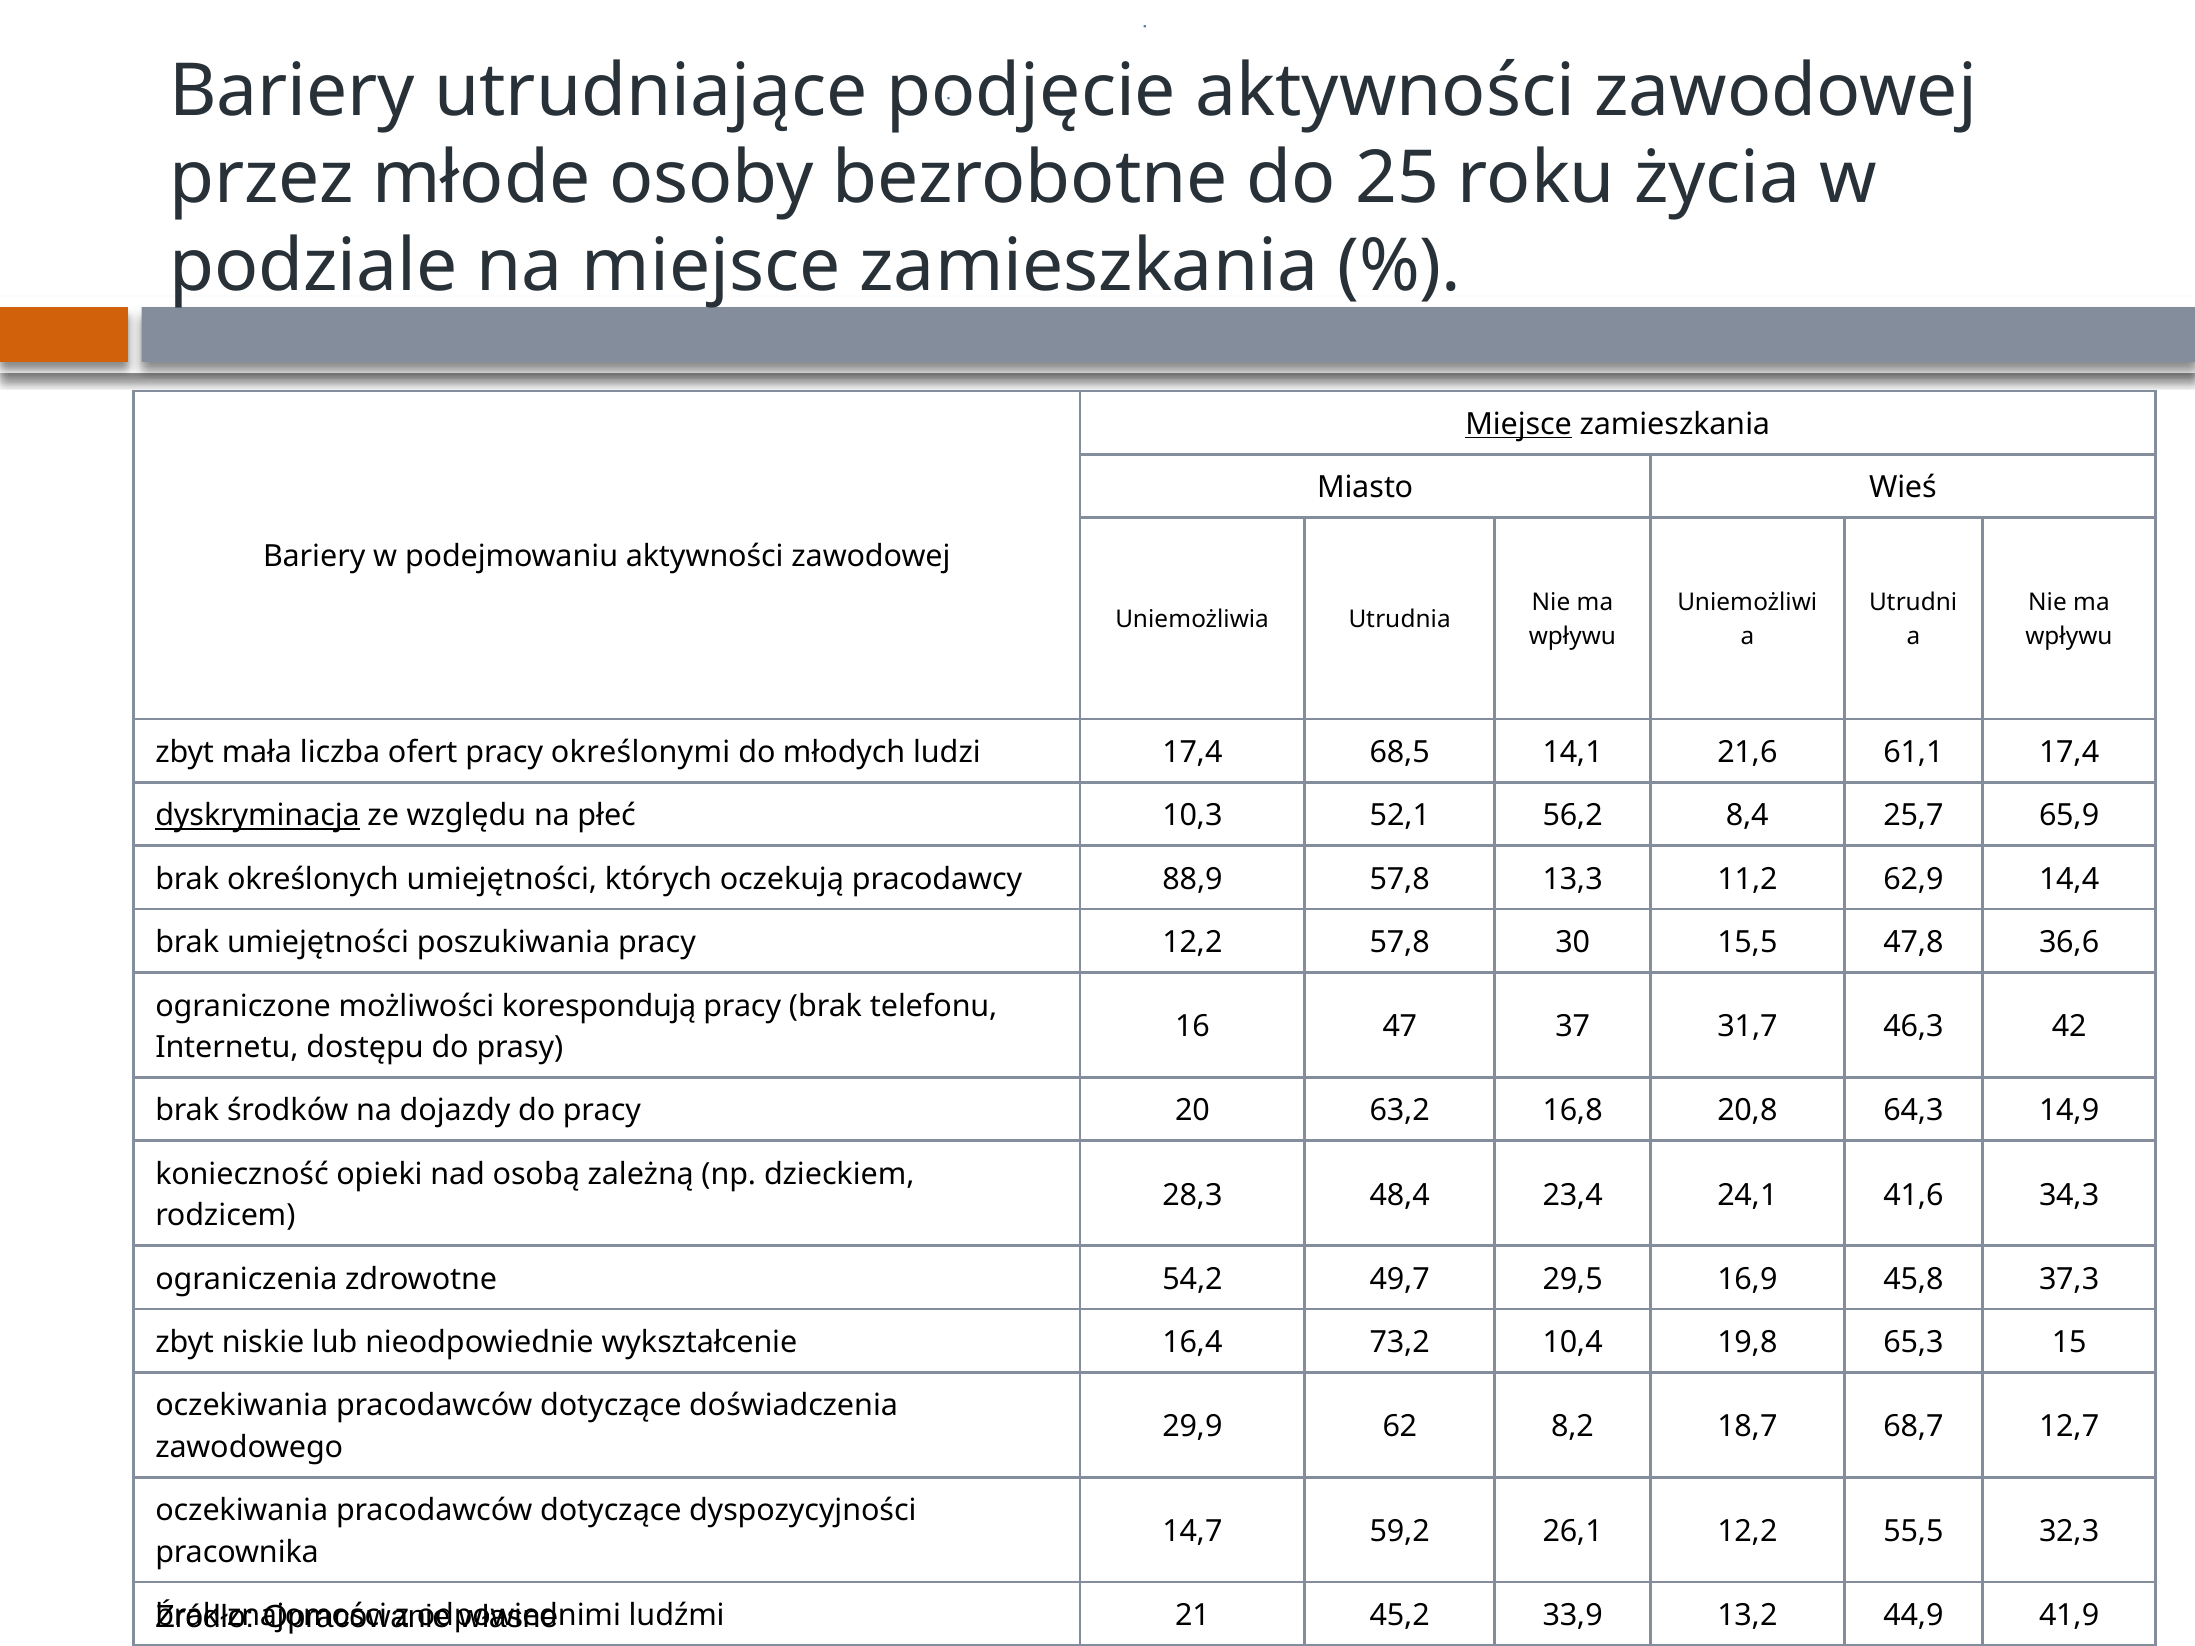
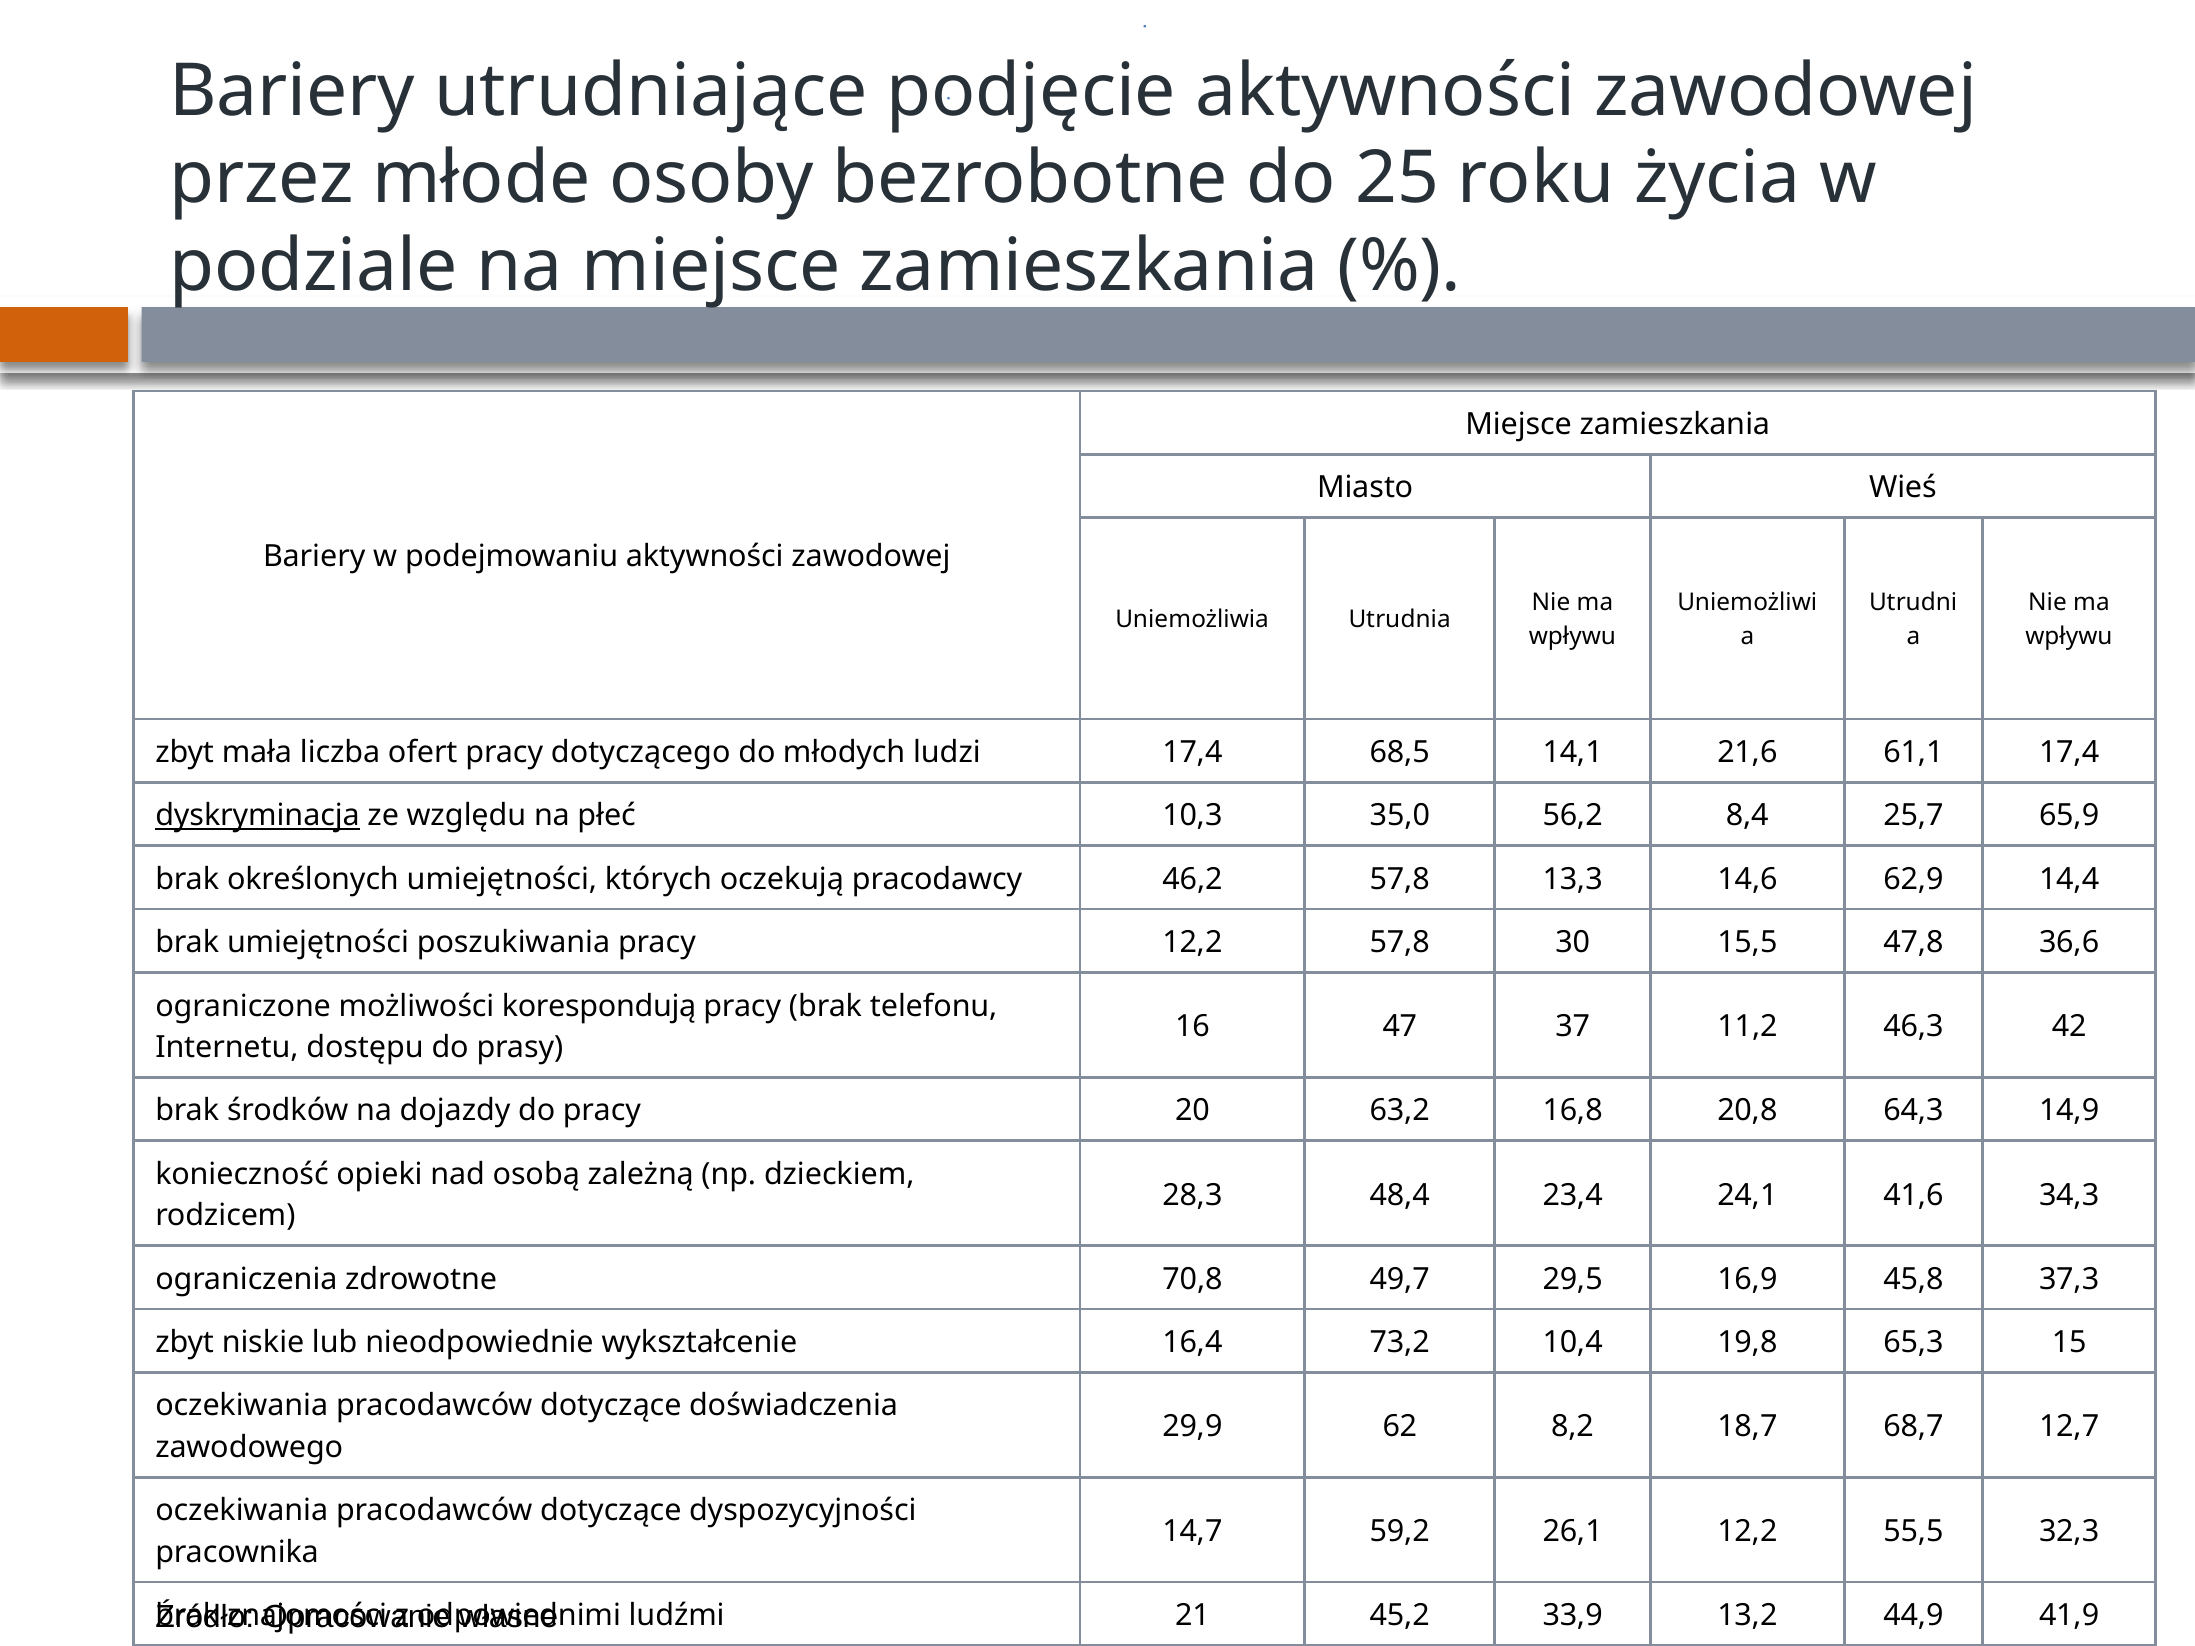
Miejsce at (1519, 424) underline: present -> none
określonymi: określonymi -> dotyczącego
52,1: 52,1 -> 35,0
88,9: 88,9 -> 46,2
11,2: 11,2 -> 14,6
31,7: 31,7 -> 11,2
54,2: 54,2 -> 70,8
